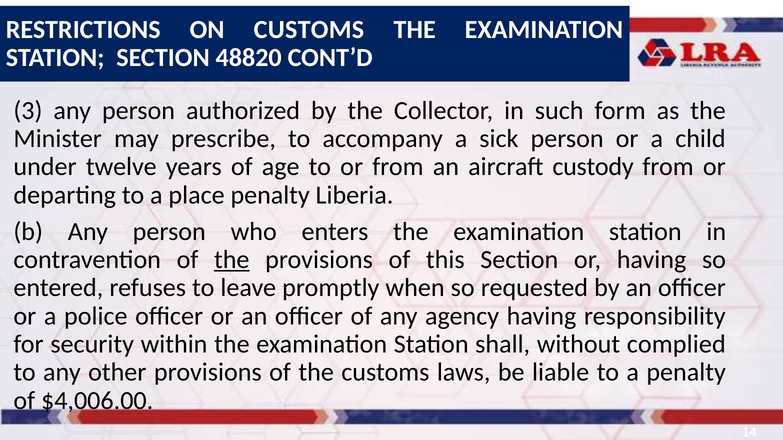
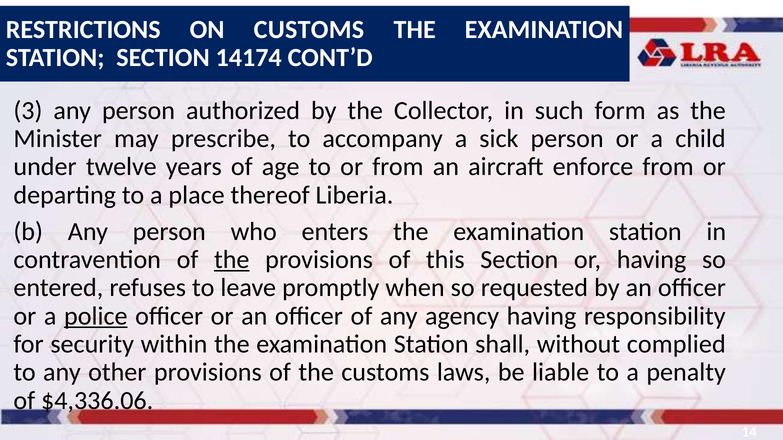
48820: 48820 -> 14174
custody: custody -> enforce
place penalty: penalty -> thereof
police underline: none -> present
$4,006.00: $4,006.00 -> $4,336.06
